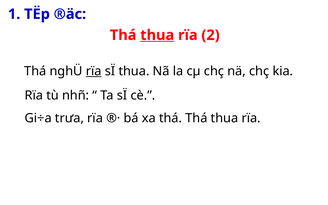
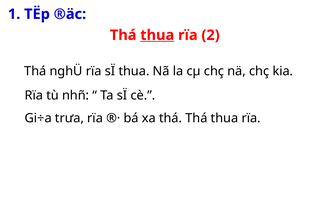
rïa at (94, 71) underline: present -> none
